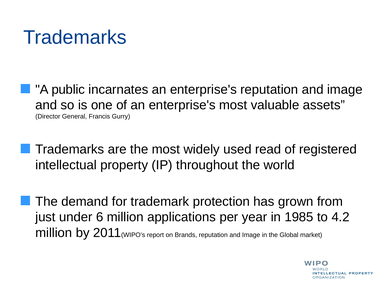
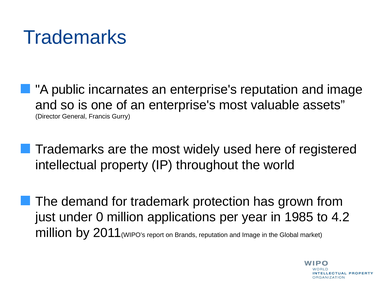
read: read -> here
6: 6 -> 0
